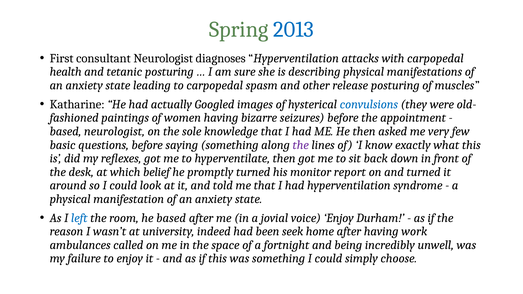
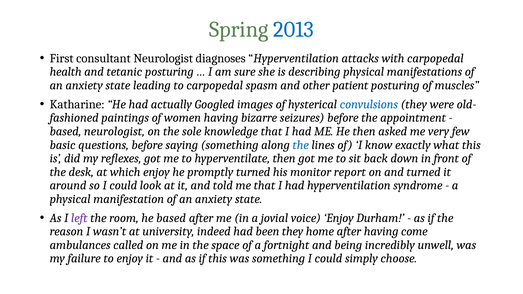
release: release -> patient
the at (301, 145) colour: purple -> blue
which belief: belief -> enjoy
left colour: blue -> purple
been seek: seek -> they
work: work -> come
